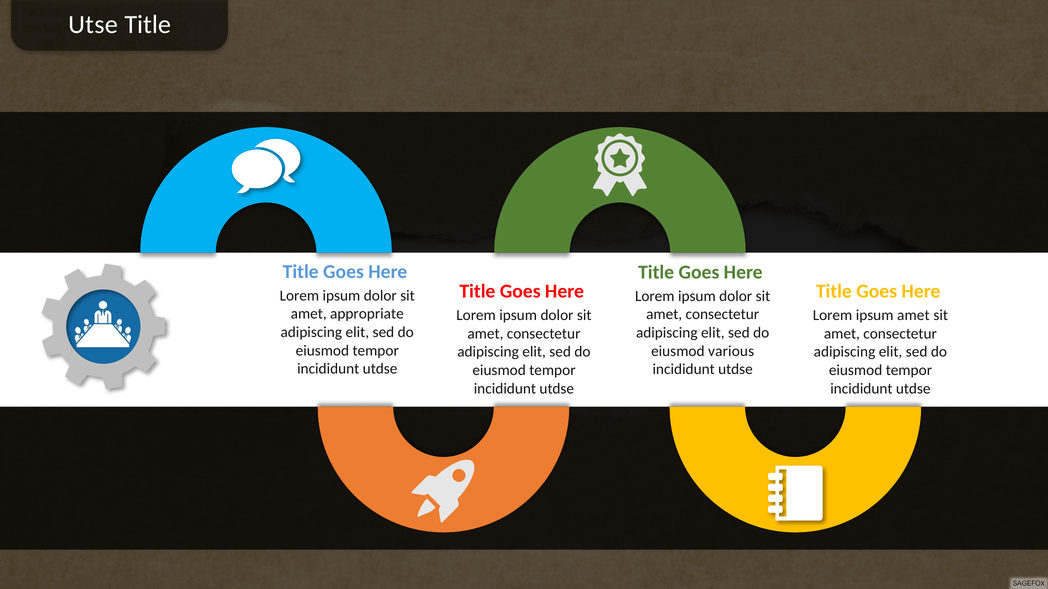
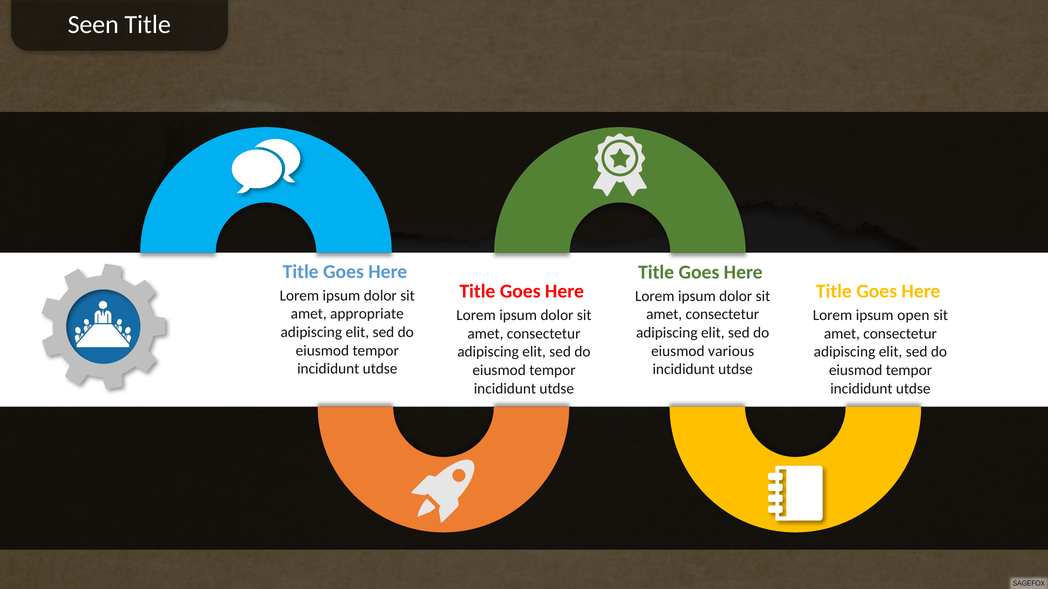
Utse: Utse -> Seen
ipsum amet: amet -> open
